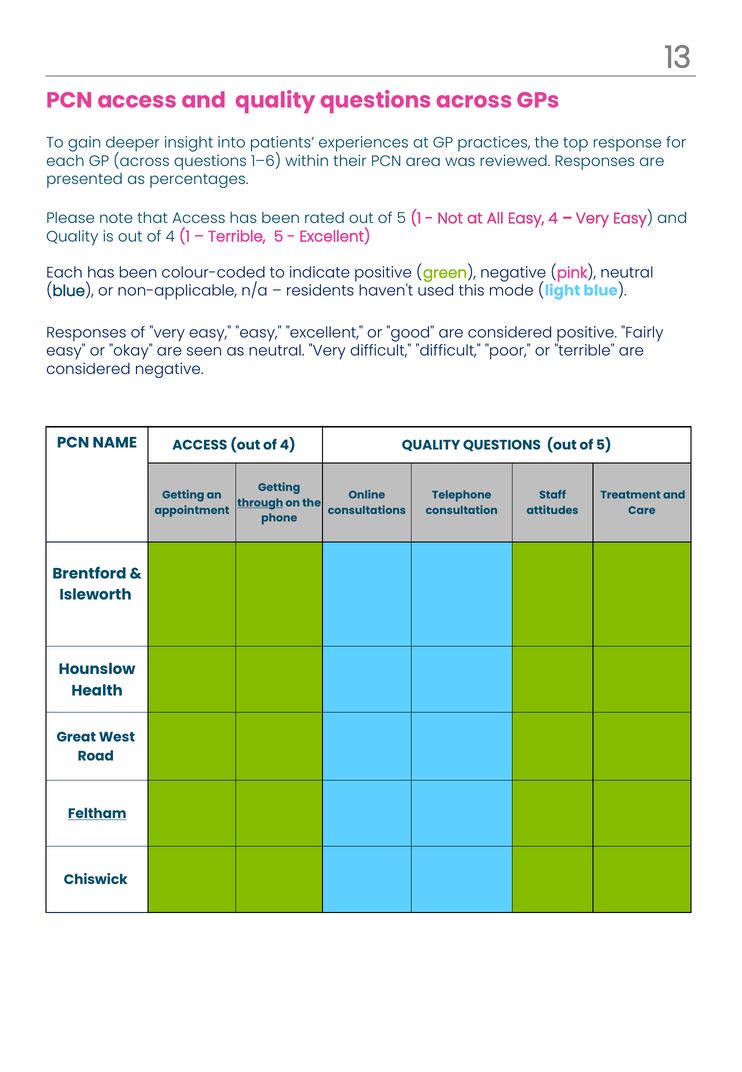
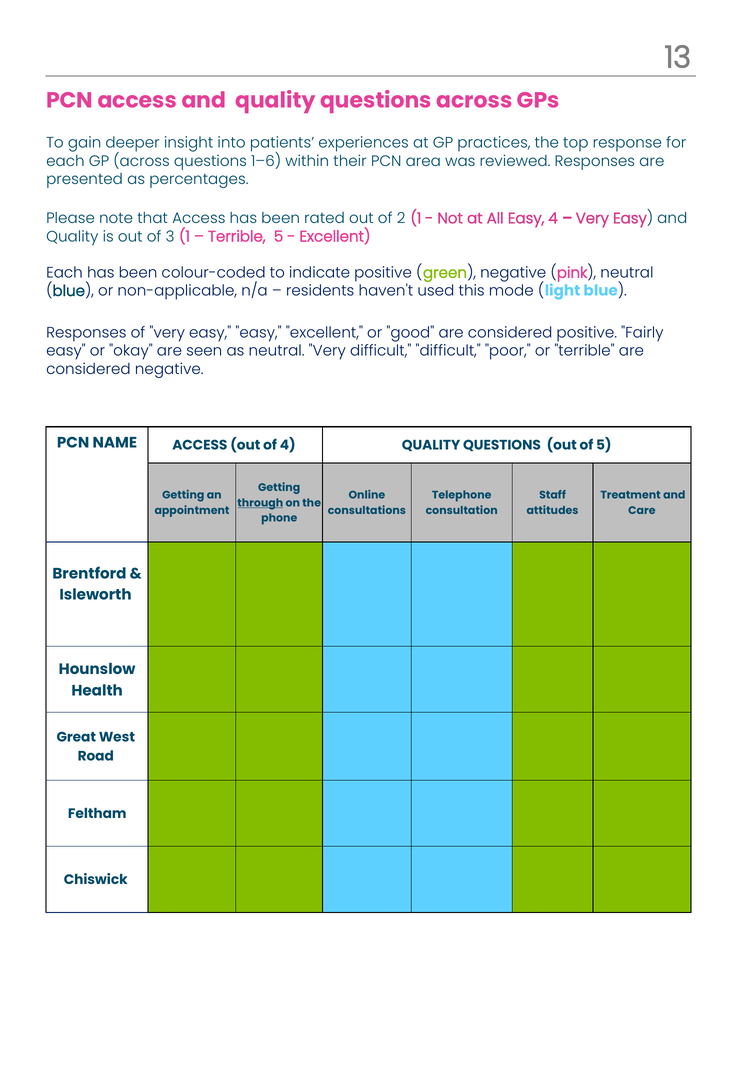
rated out of 5: 5 -> 2
is out of 4: 4 -> 3
Feltham underline: present -> none
